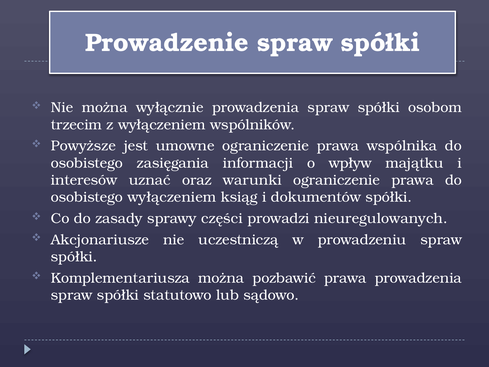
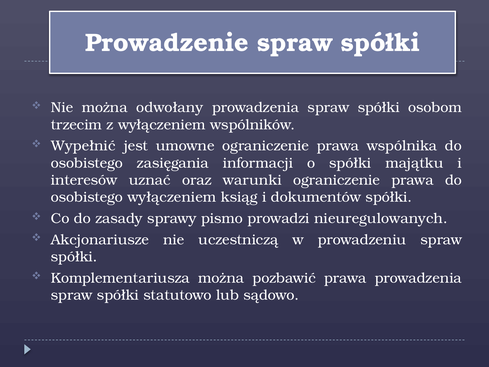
wyłącznie: wyłącznie -> odwołany
Powyższe: Powyższe -> Wypełnić
o wpływ: wpływ -> spółki
części: części -> pismo
